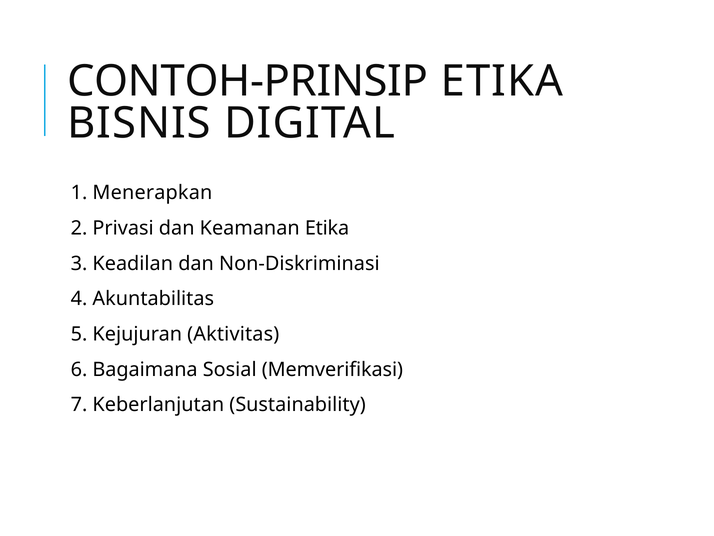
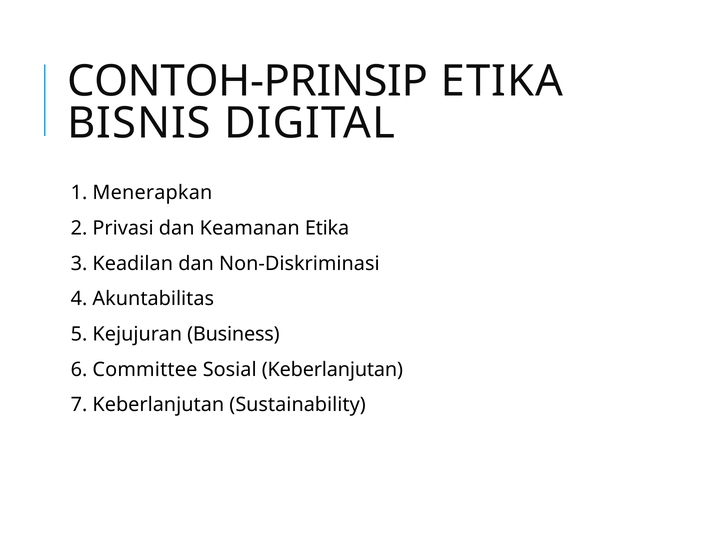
Aktivitas: Aktivitas -> Business
Bagaimana: Bagaimana -> Committee
Sosial Memverifikasi: Memverifikasi -> Keberlanjutan
